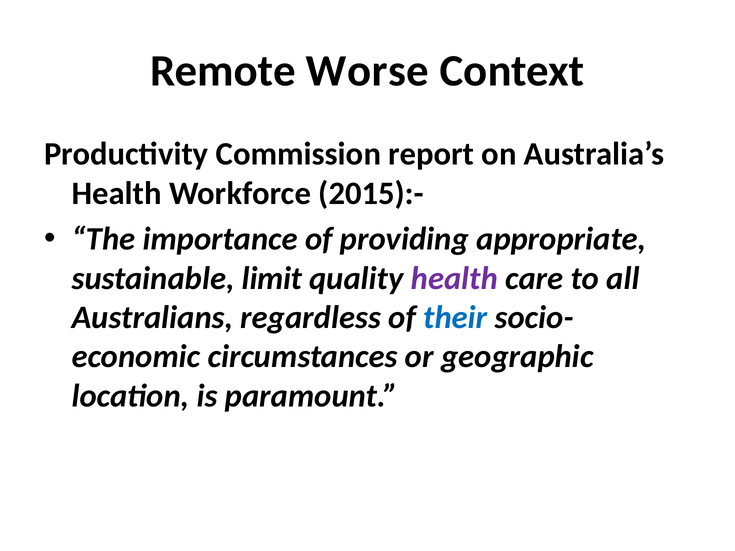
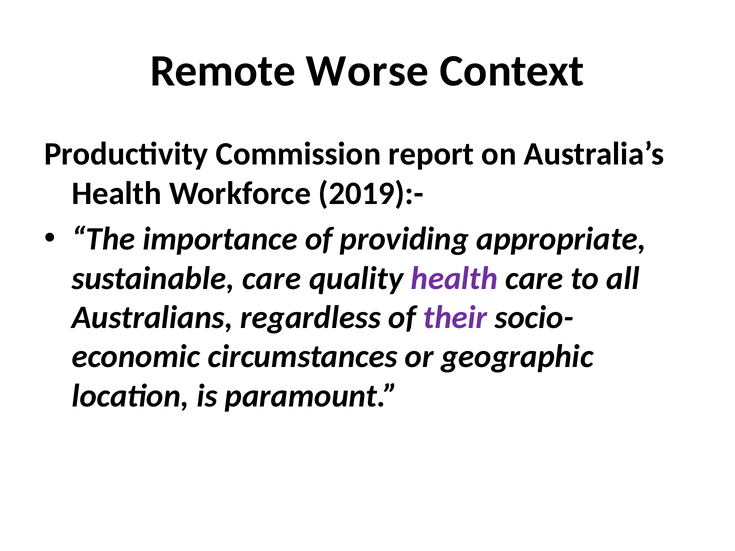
2015):-: 2015):- -> 2019):-
sustainable limit: limit -> care
their colour: blue -> purple
